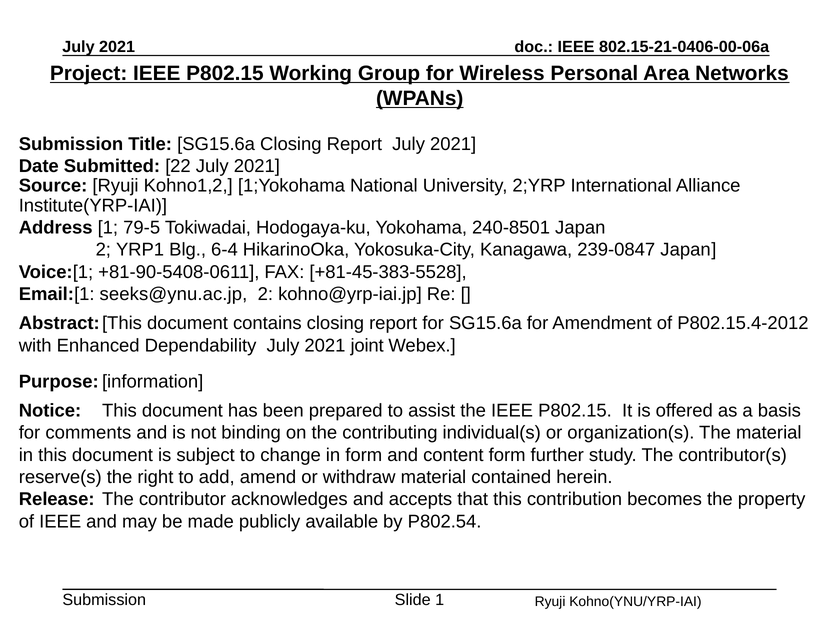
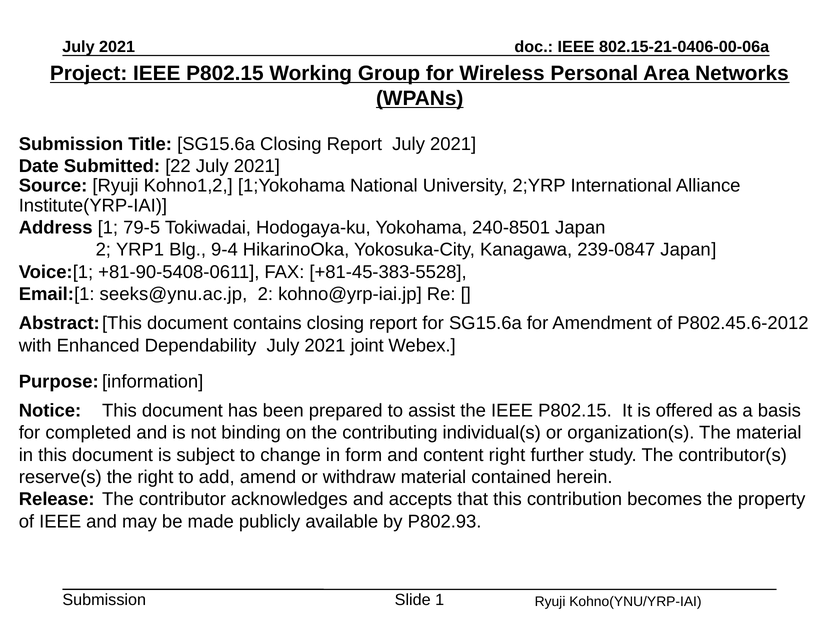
6-4: 6-4 -> 9-4
P802.15.4-2012: P802.15.4-2012 -> P802.45.6-2012
comments: comments -> completed
content form: form -> right
P802.54: P802.54 -> P802.93
